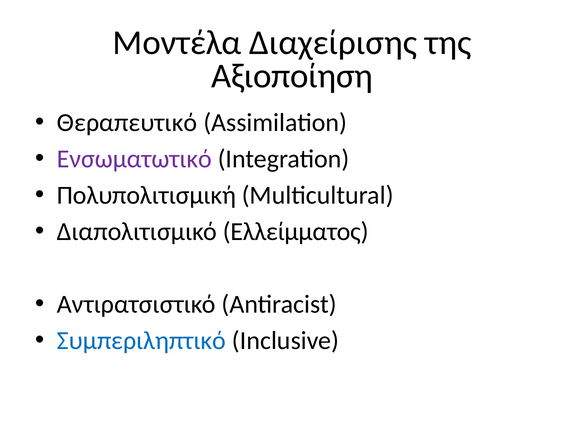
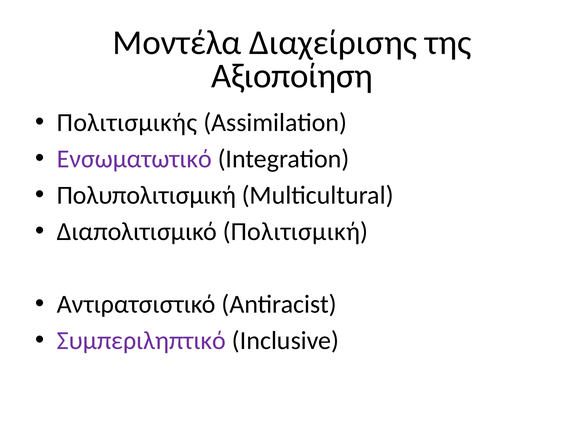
Θεραπευτικό: Θεραπευτικό -> Πολιτισμικής
Ελλείμματος: Ελλείμματος -> Πολιτισμική
Συμπεριληπτικό colour: blue -> purple
